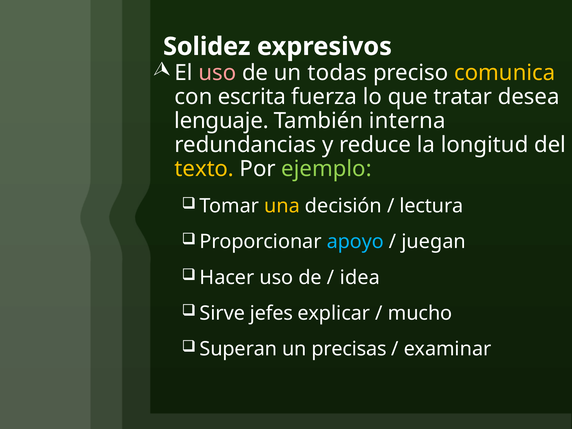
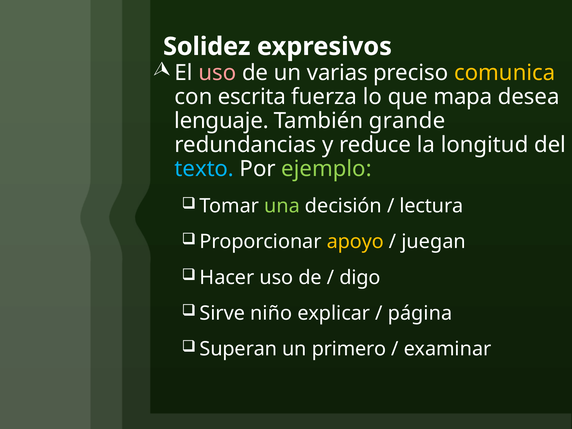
todas: todas -> varias
tratar: tratar -> mapa
interna: interna -> grande
texto colour: yellow -> light blue
una colour: yellow -> light green
apoyo colour: light blue -> yellow
idea: idea -> digo
jefes: jefes -> niño
mucho: mucho -> página
precisas: precisas -> primero
